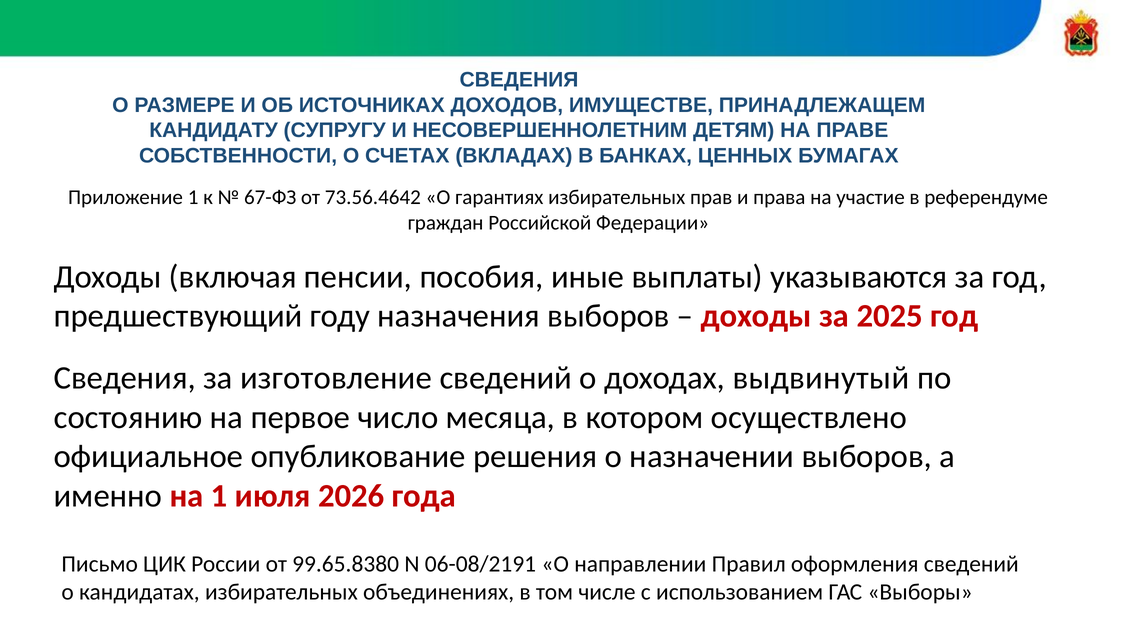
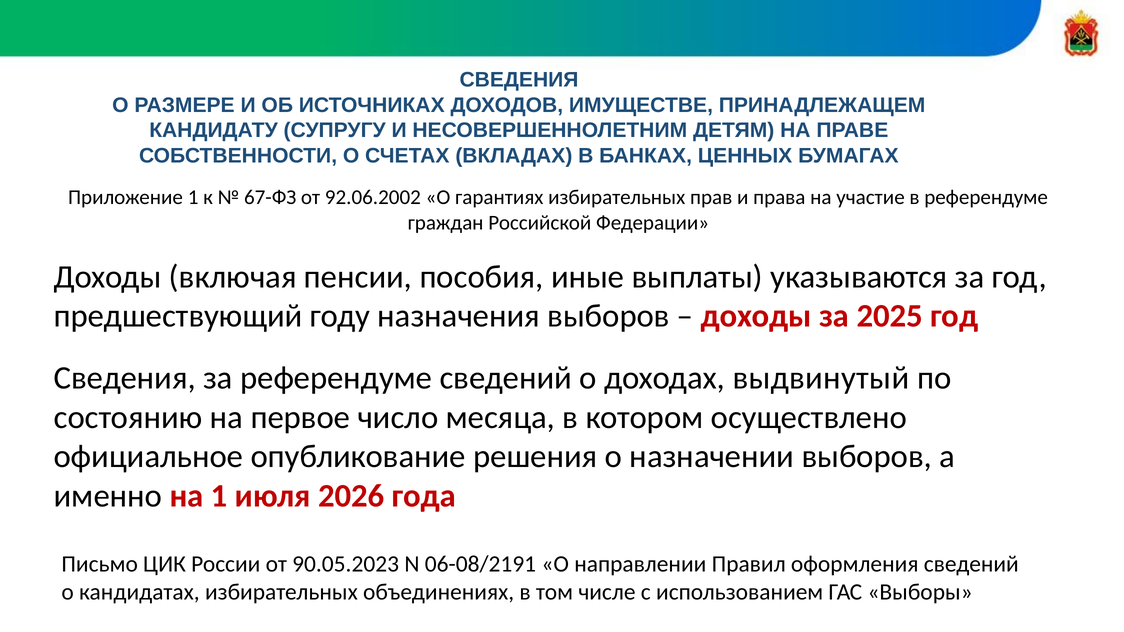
73.56.4642: 73.56.4642 -> 92.06.2002
за изготовление: изготовление -> референдуме
99.65.8380: 99.65.8380 -> 90.05.2023
